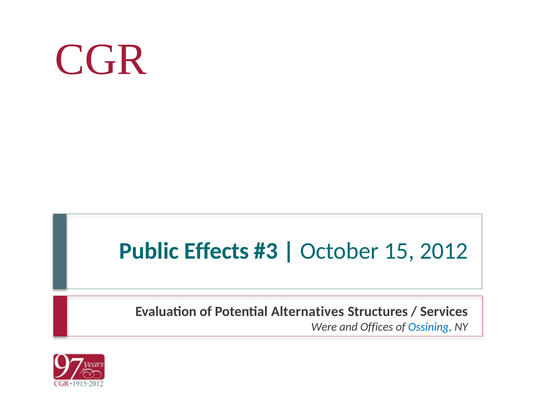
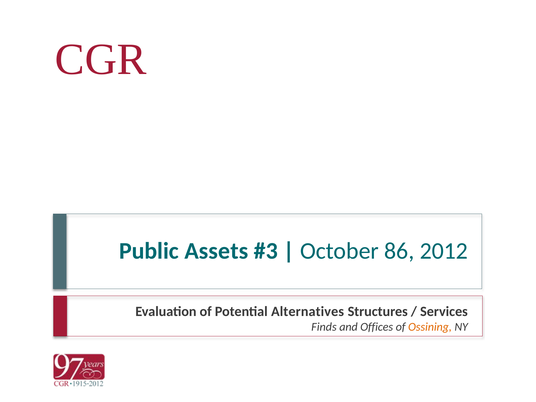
Effects: Effects -> Assets
15: 15 -> 86
Were: Were -> Finds
Ossining colour: blue -> orange
